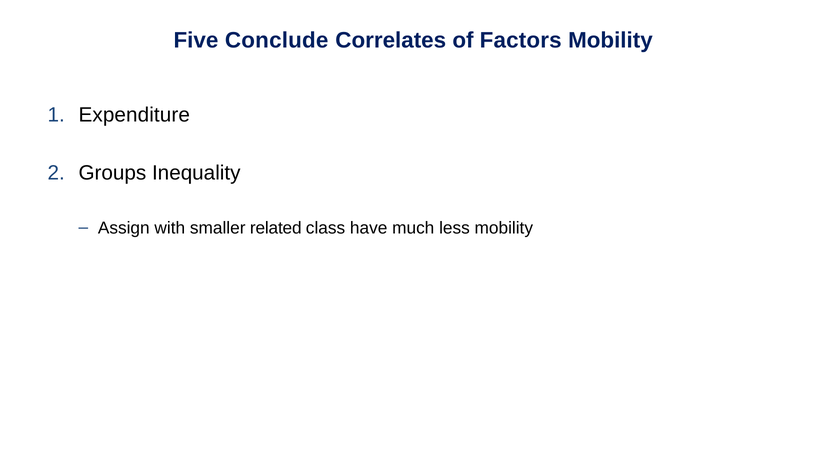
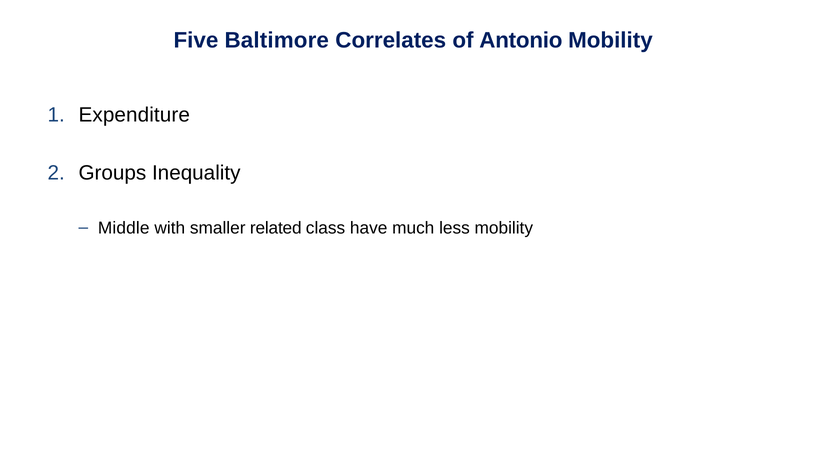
Conclude: Conclude -> Baltimore
Factors: Factors -> Antonio
Assign: Assign -> Middle
